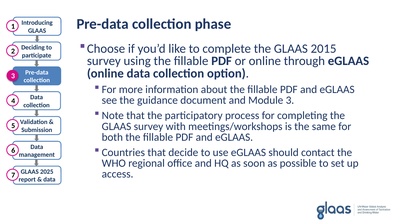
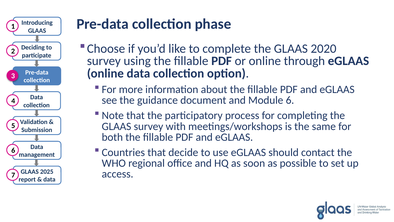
2015: 2015 -> 2020
Module 3: 3 -> 6
